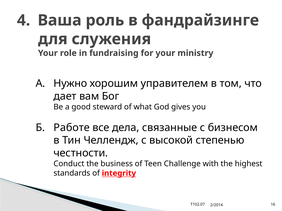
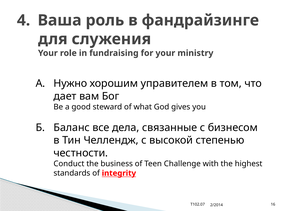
Работе: Работе -> Баланс
